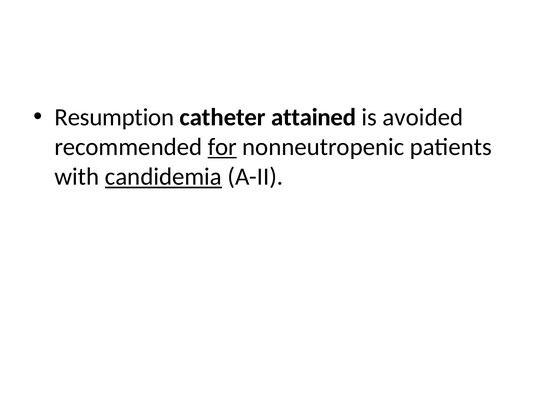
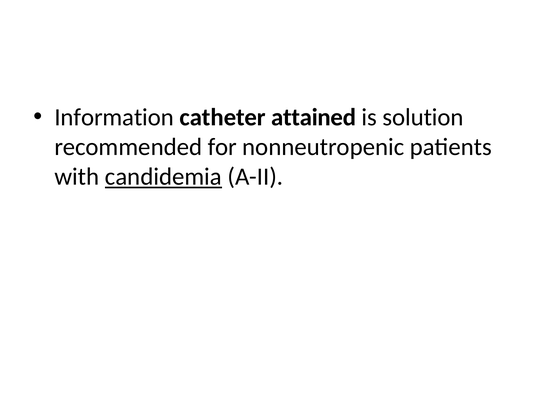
Resumption: Resumption -> Information
avoided: avoided -> solution
for underline: present -> none
